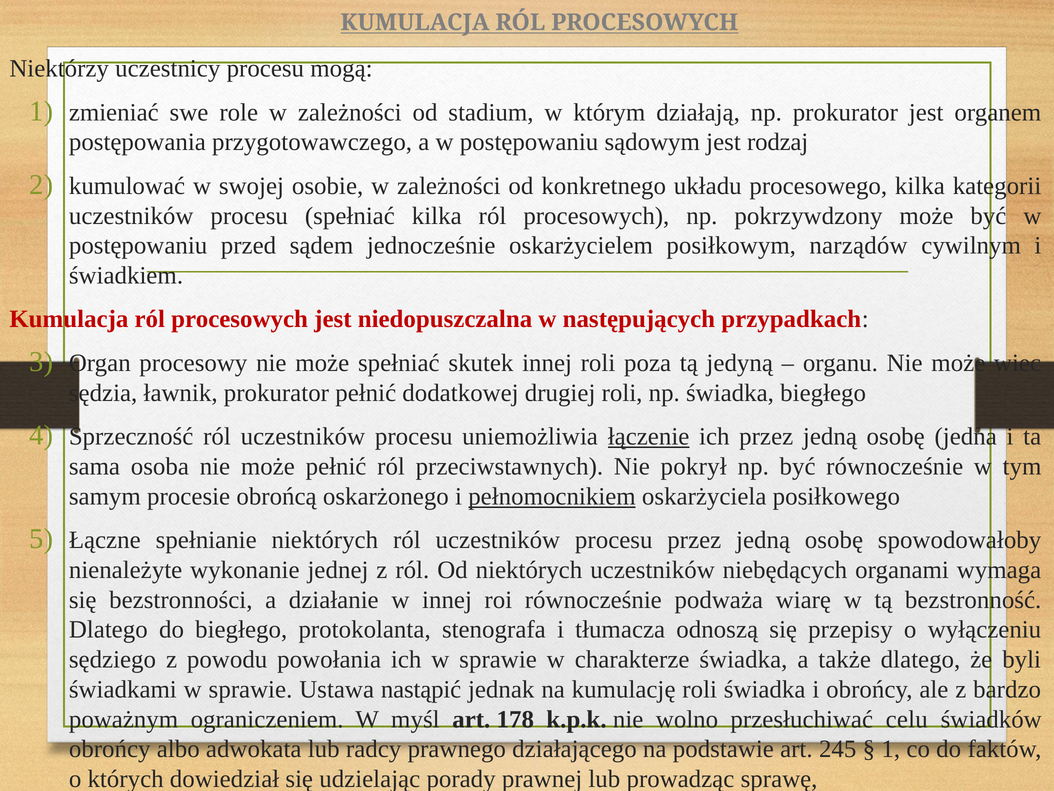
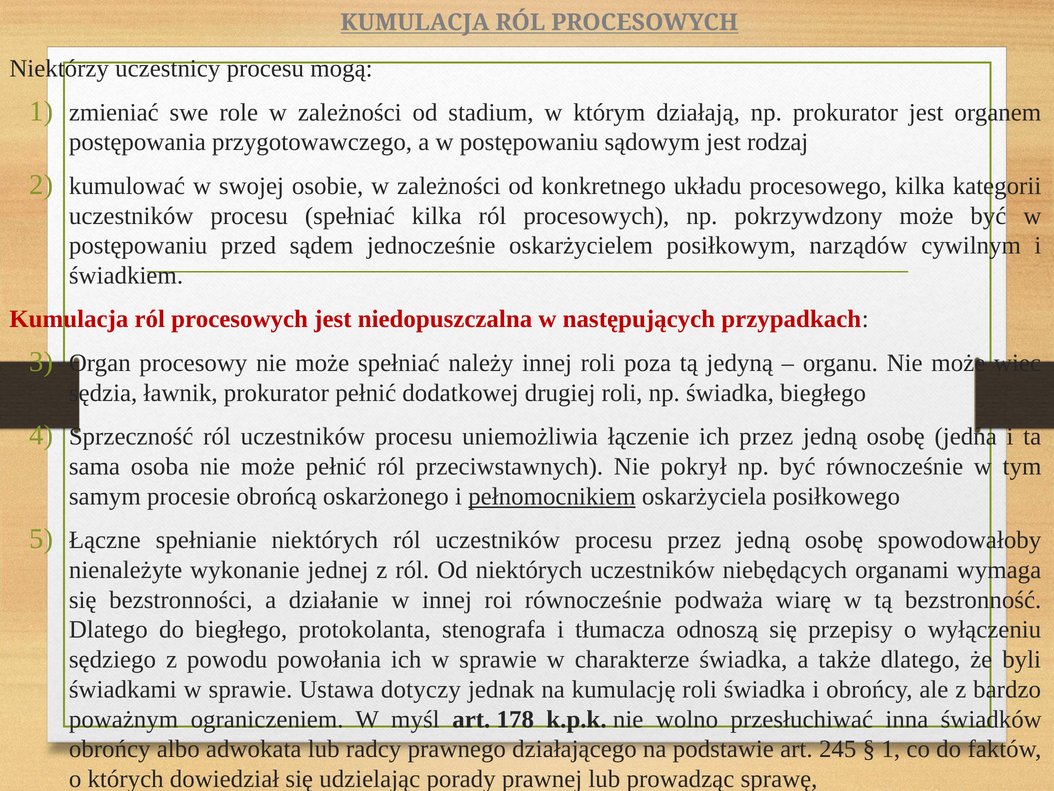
skutek: skutek -> należy
łączenie underline: present -> none
nastąpić: nastąpić -> dotyczy
celu: celu -> inna
